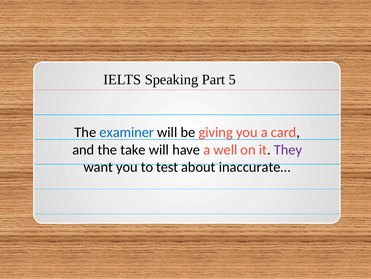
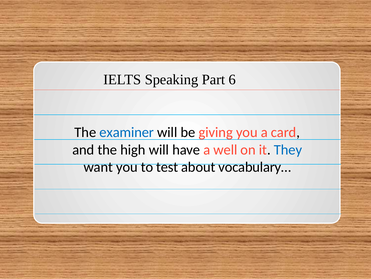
5: 5 -> 6
take: take -> high
They colour: purple -> blue
inaccurate…: inaccurate… -> vocabulary…
